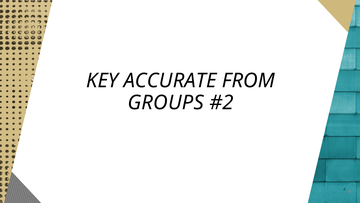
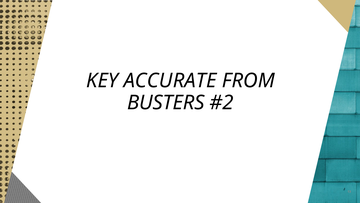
GROUPS: GROUPS -> BUSTERS
